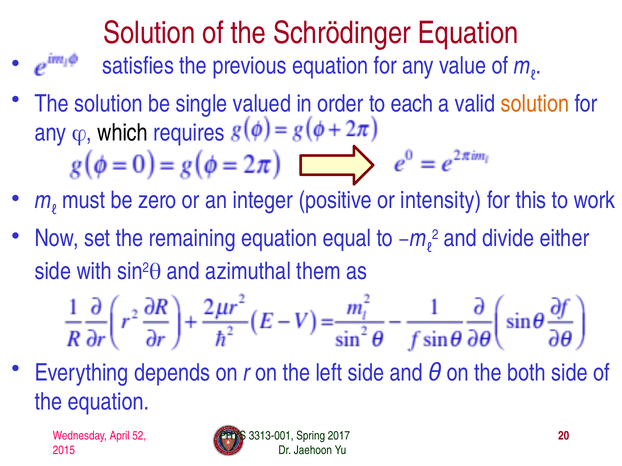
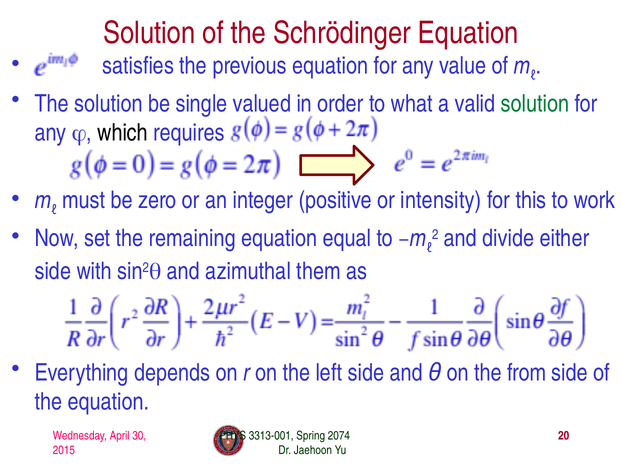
each: each -> what
solution at (535, 104) colour: orange -> green
both: both -> from
52: 52 -> 30
2017: 2017 -> 2074
